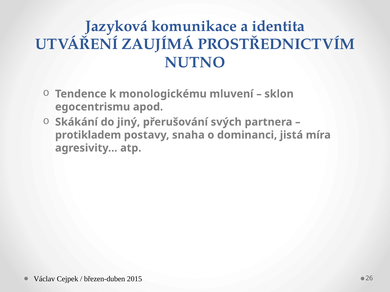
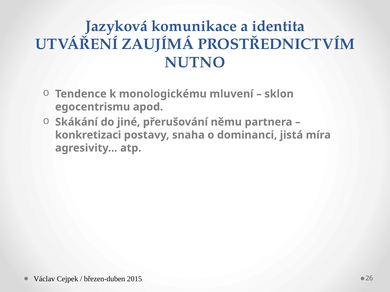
jiný: jiný -> jiné
svých: svých -> němu
protikladem: protikladem -> konkretizaci
